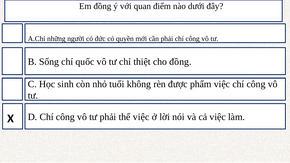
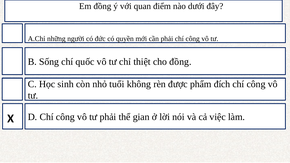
phẩm việc: việc -> đích
thể việc: việc -> gian
